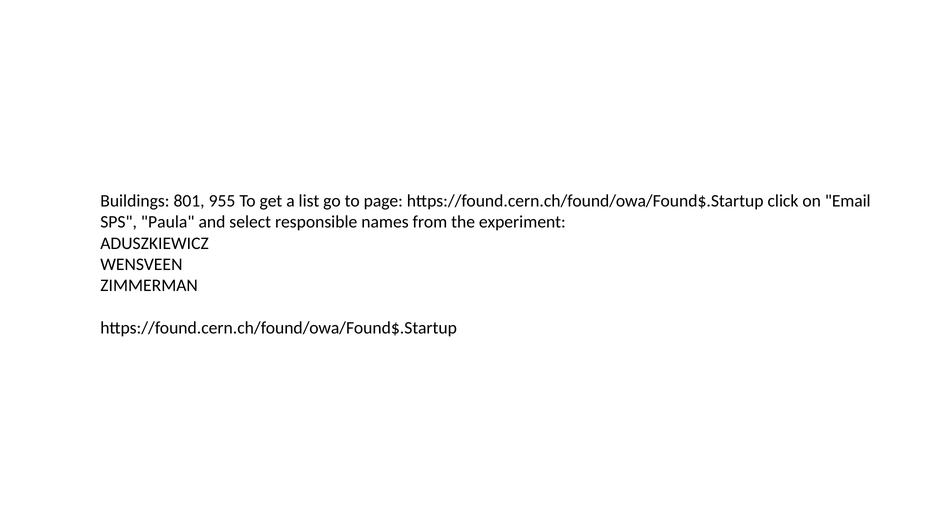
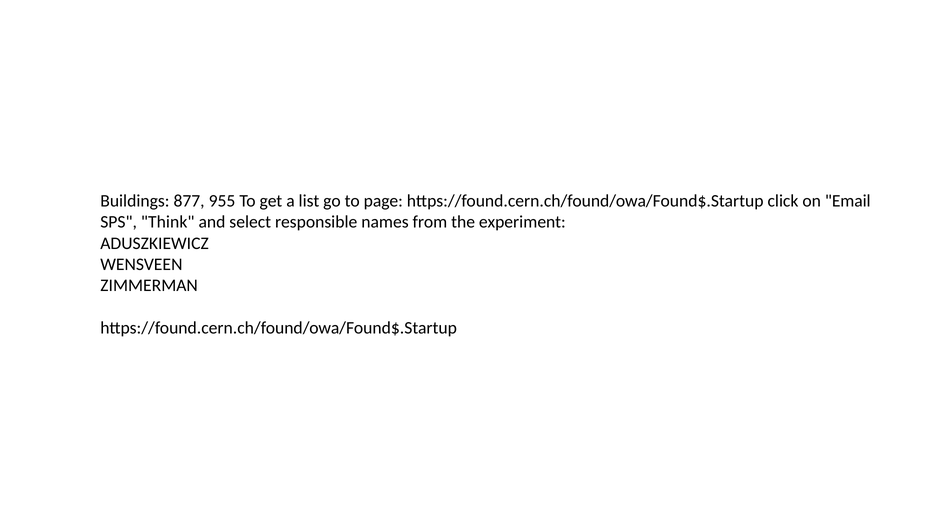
801: 801 -> 877
Paula: Paula -> Think
